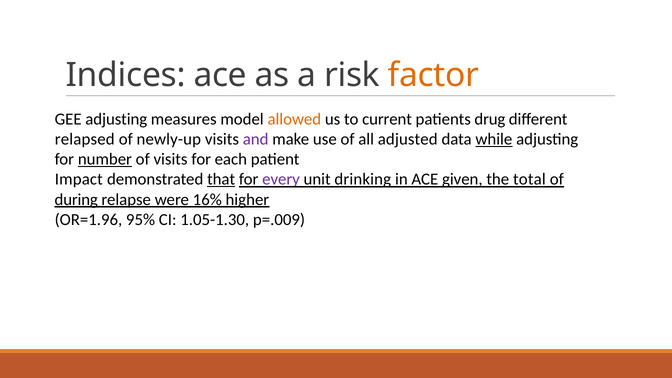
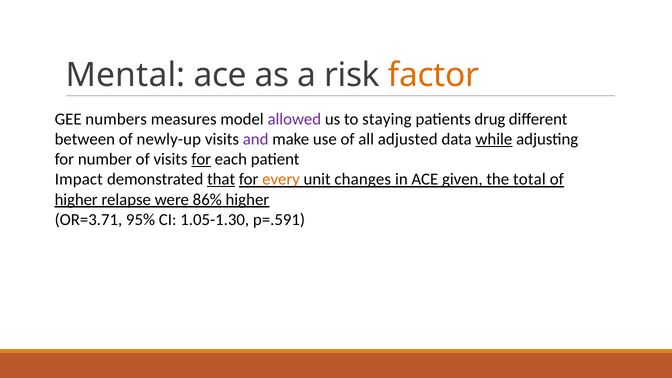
Indices: Indices -> Mental
GEE adjusting: adjusting -> numbers
allowed colour: orange -> purple
current: current -> staying
relapsed: relapsed -> between
number underline: present -> none
for at (201, 159) underline: none -> present
every colour: purple -> orange
drinking: drinking -> changes
during at (76, 200): during -> higher
16%: 16% -> 86%
OR=1.96: OR=1.96 -> OR=3.71
p=.009: p=.009 -> p=.591
